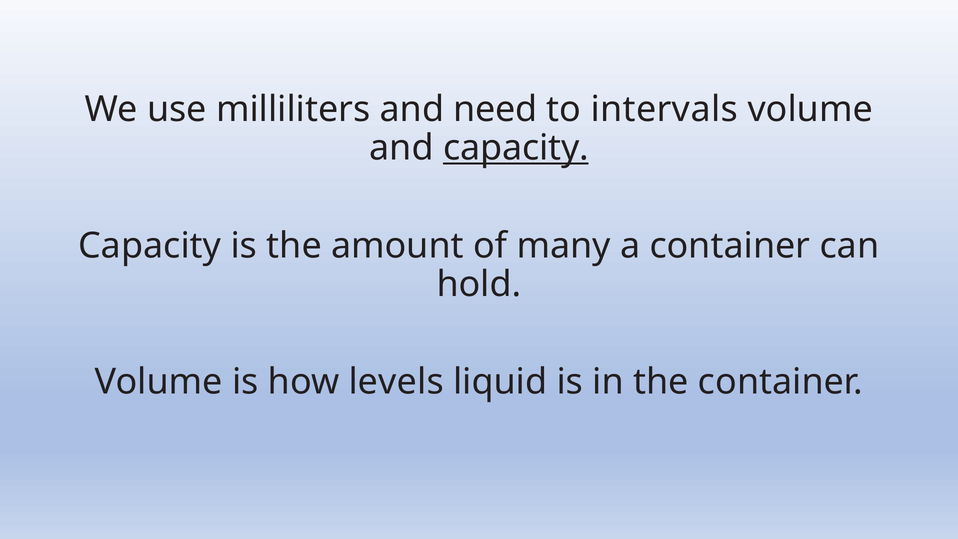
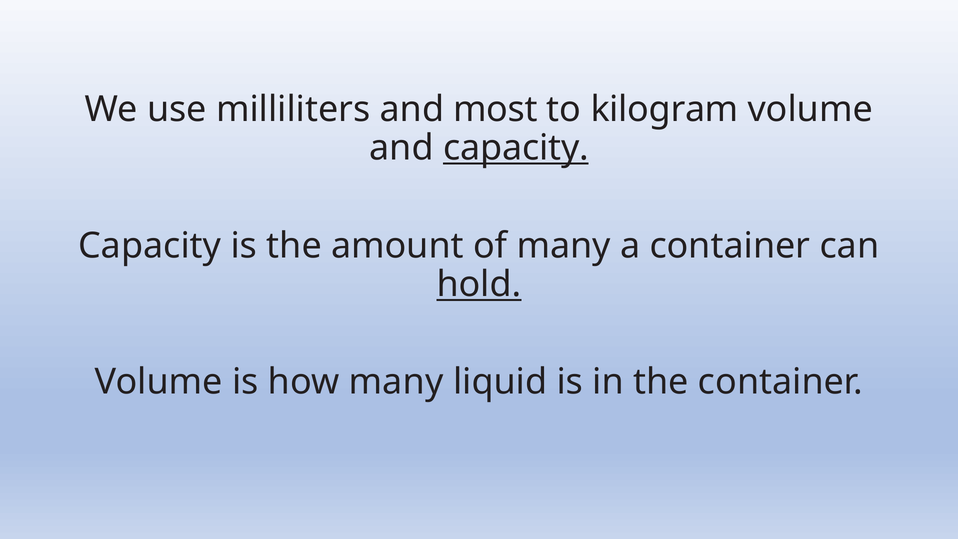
need: need -> most
intervals: intervals -> kilogram
hold underline: none -> present
how levels: levels -> many
